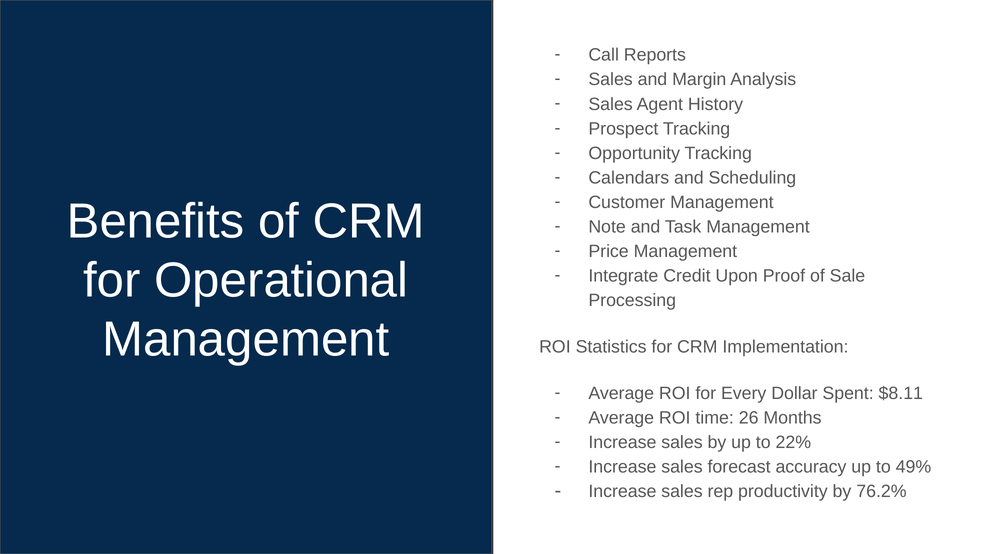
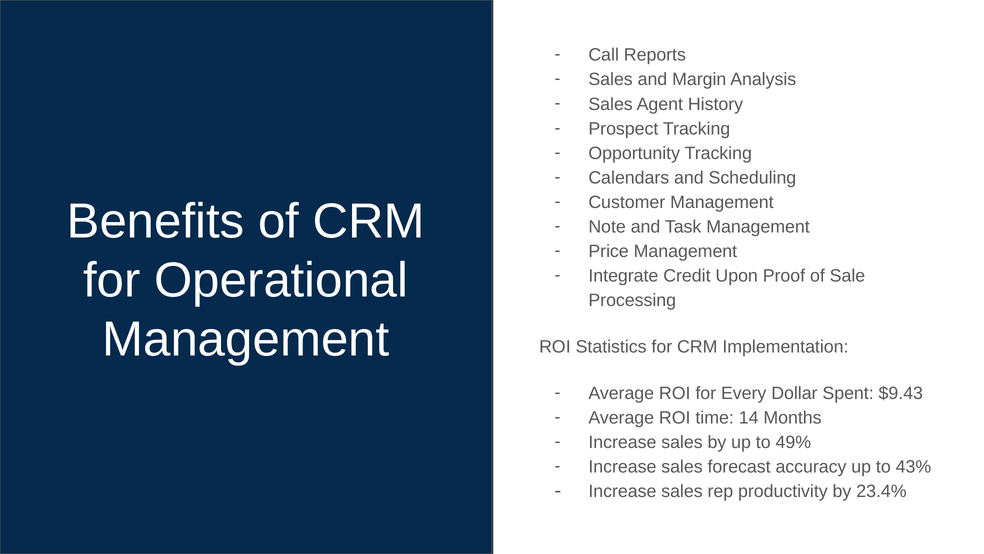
$8.11: $8.11 -> $9.43
26: 26 -> 14
22%: 22% -> 49%
49%: 49% -> 43%
76.2%: 76.2% -> 23.4%
